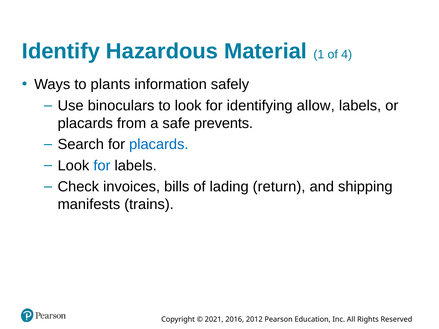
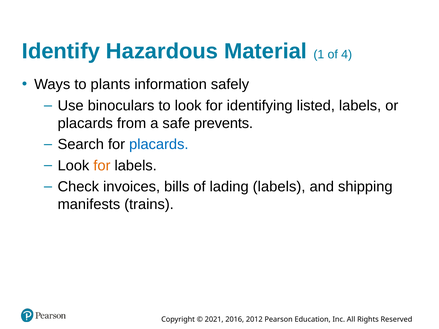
allow: allow -> listed
for at (102, 166) colour: blue -> orange
lading return: return -> labels
